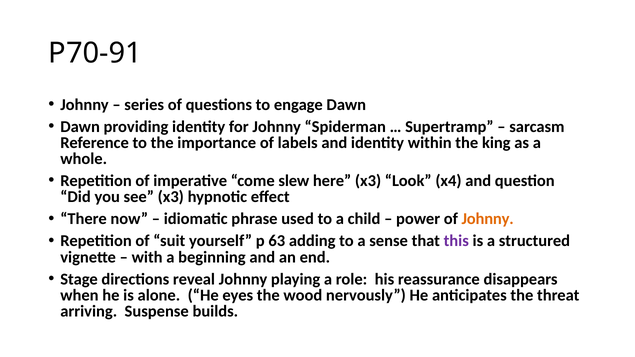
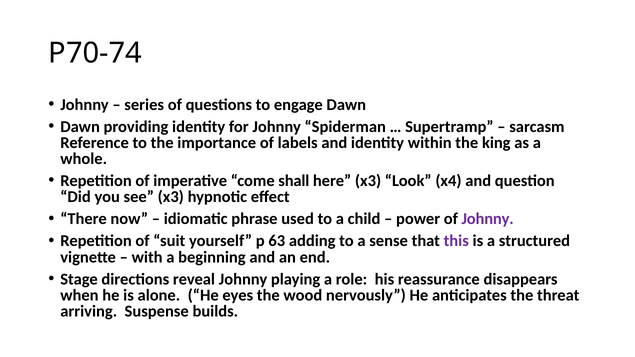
P70-91: P70-91 -> P70-74
slew: slew -> shall
Johnny at (488, 219) colour: orange -> purple
